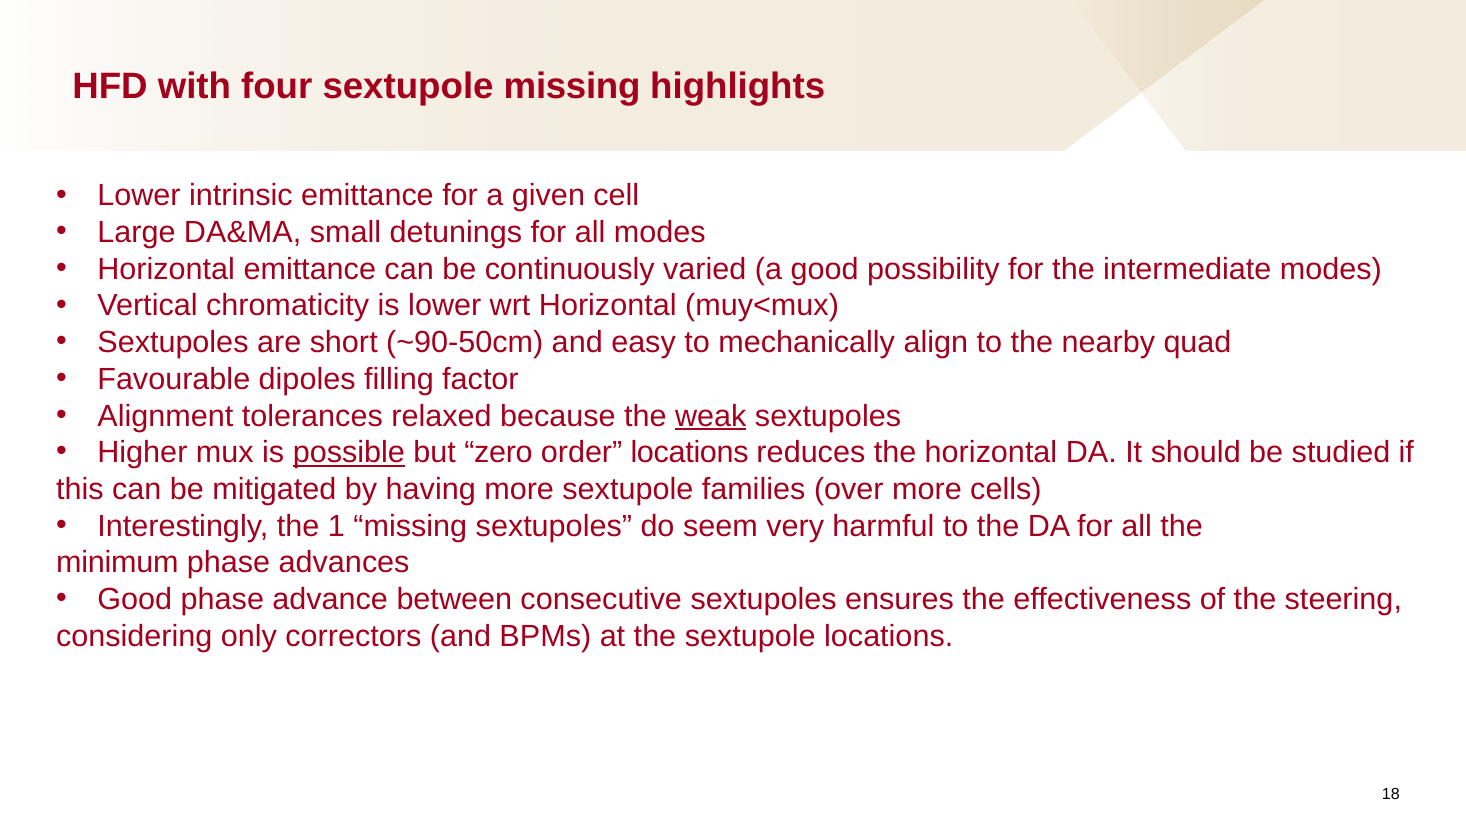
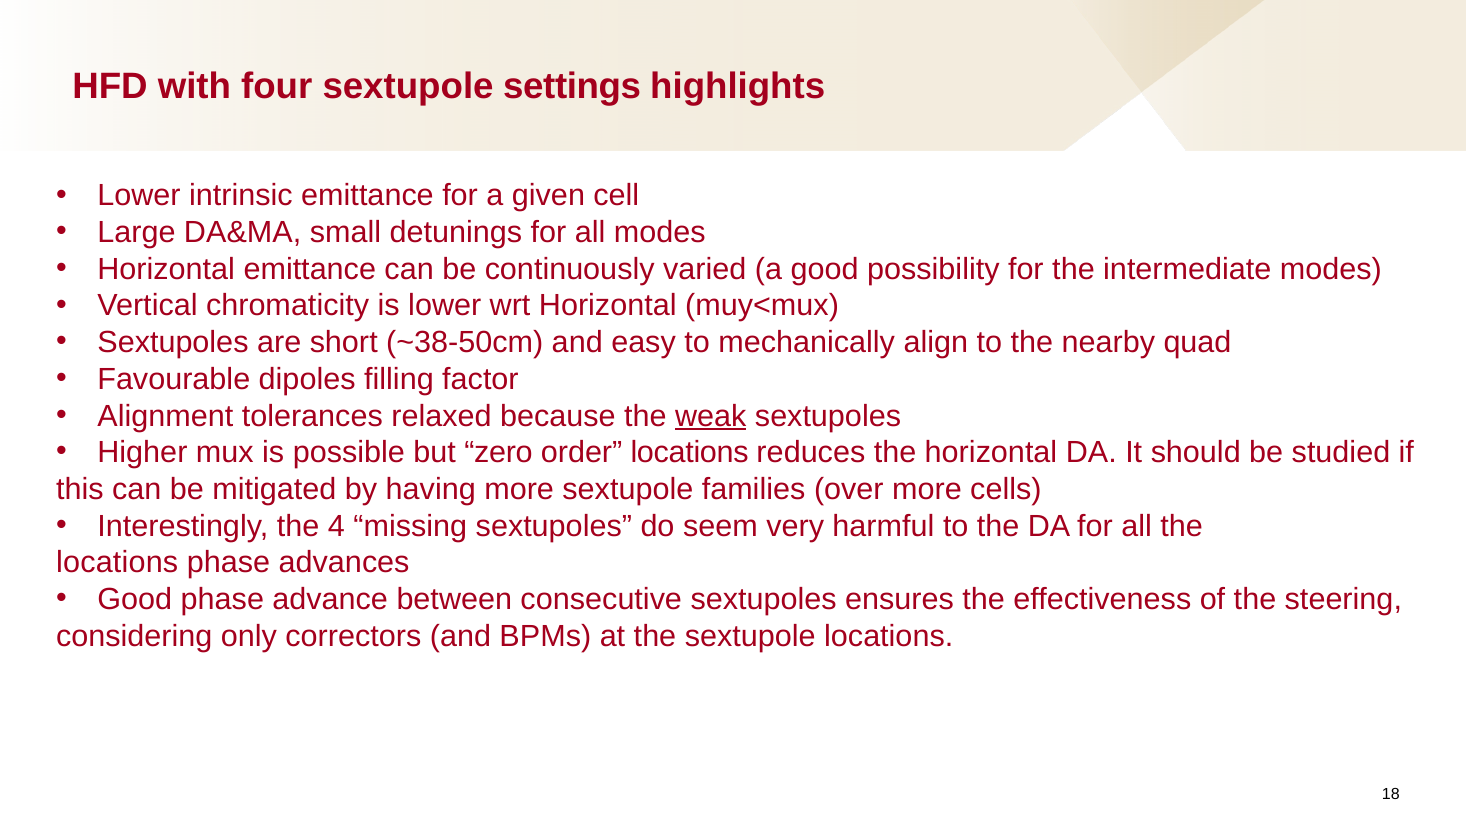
sextupole missing: missing -> settings
~90-50cm: ~90-50cm -> ~38-50cm
possible underline: present -> none
1: 1 -> 4
minimum at (117, 562): minimum -> locations
